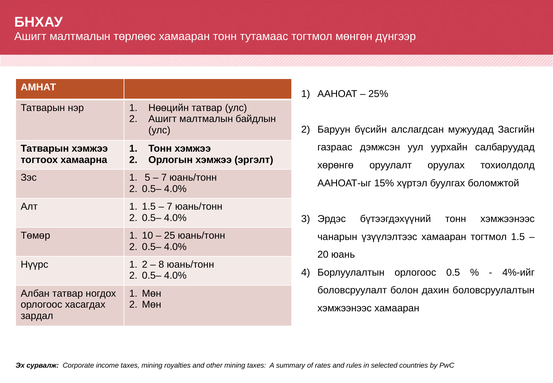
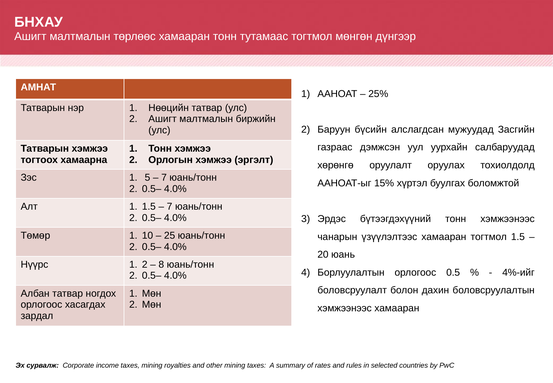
байдлын: байдлын -> биржийн
